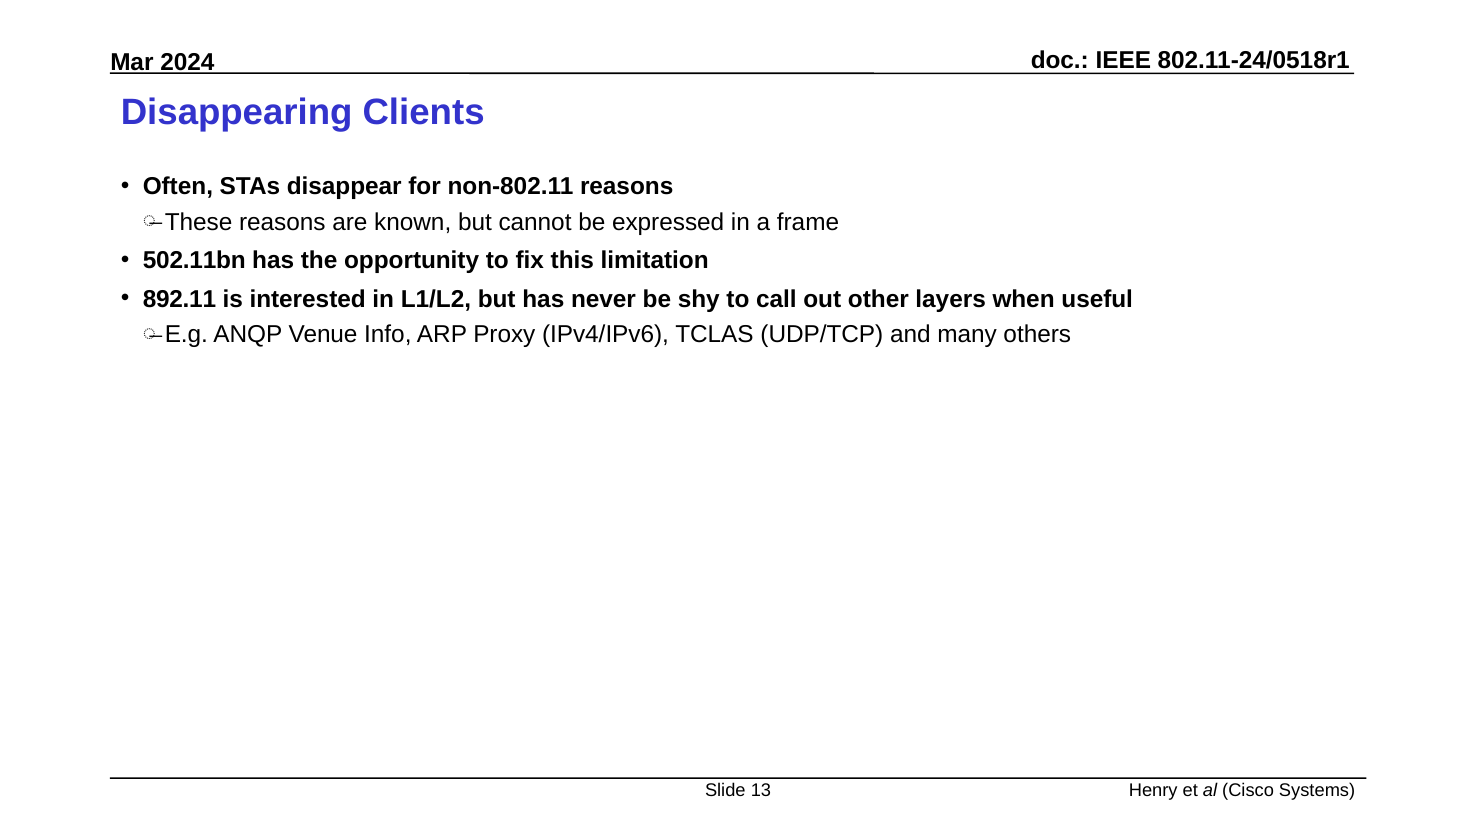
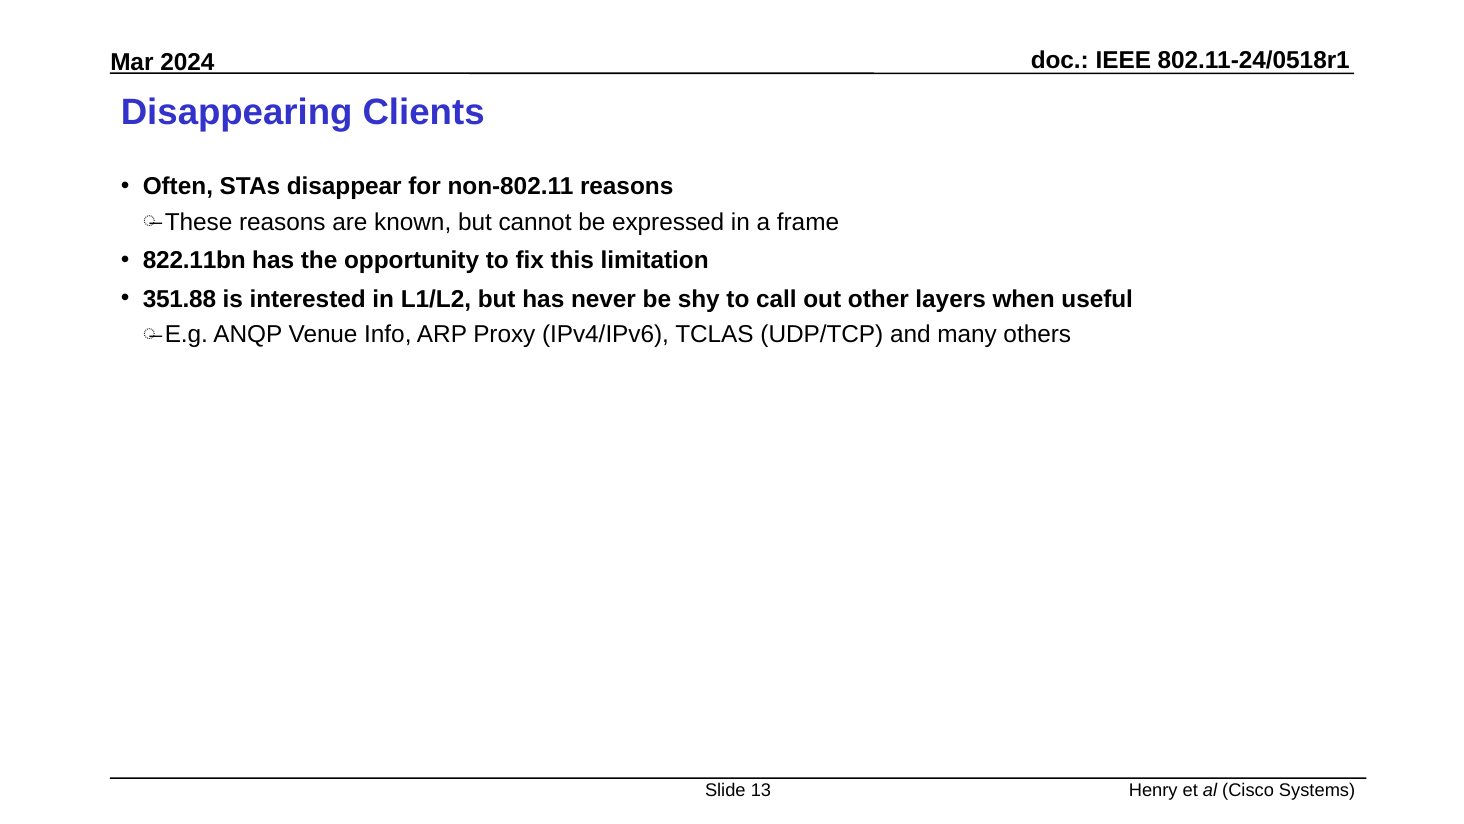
502.11bn: 502.11bn -> 822.11bn
892.11: 892.11 -> 351.88
